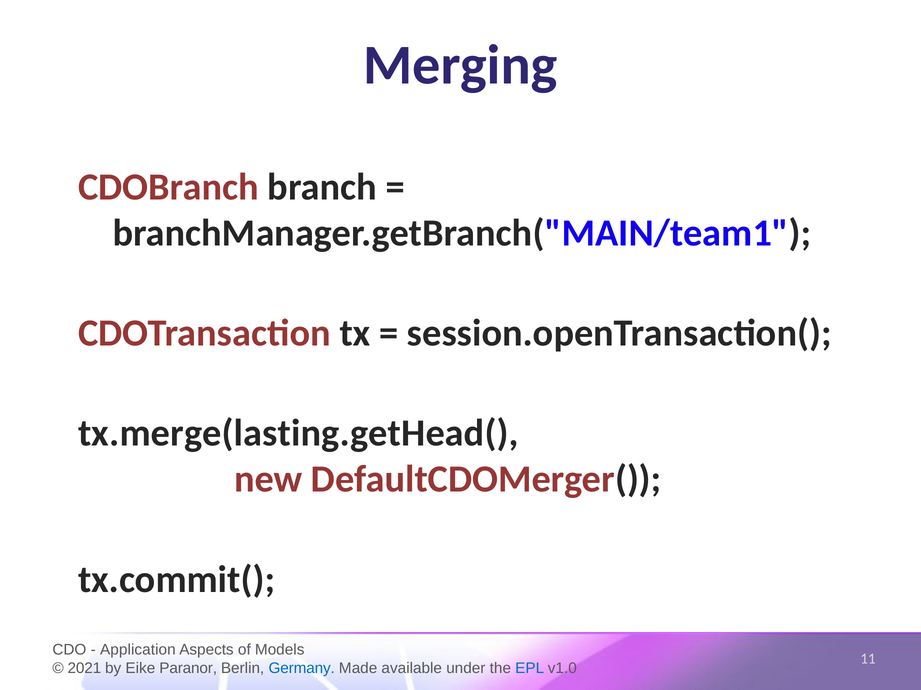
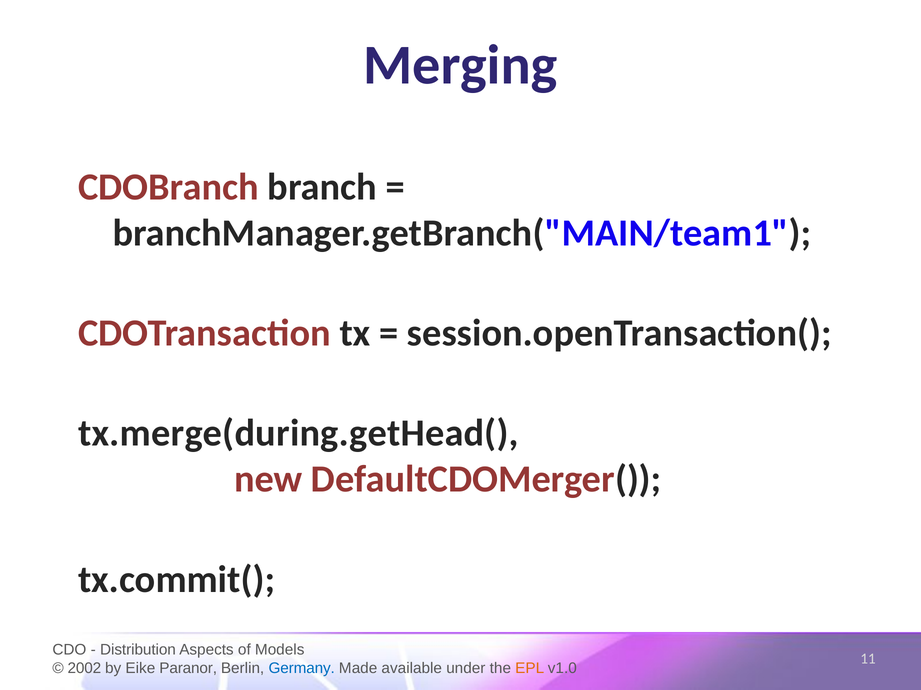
tx.merge(lasting.getHead(: tx.merge(lasting.getHead( -> tx.merge(during.getHead(
Application: Application -> Distribution
2021: 2021 -> 2002
EPL colour: blue -> orange
